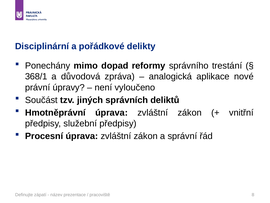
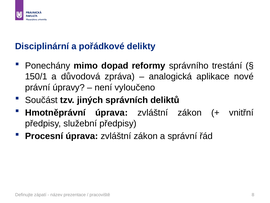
368/1: 368/1 -> 150/1
